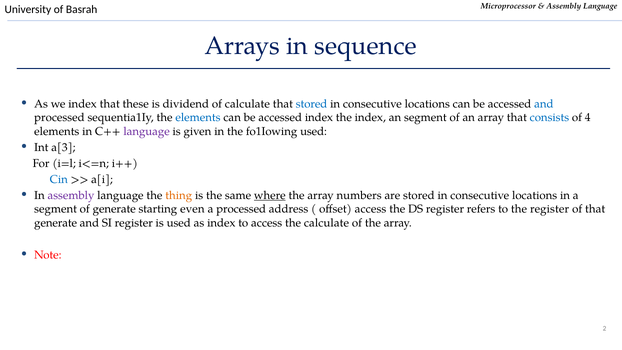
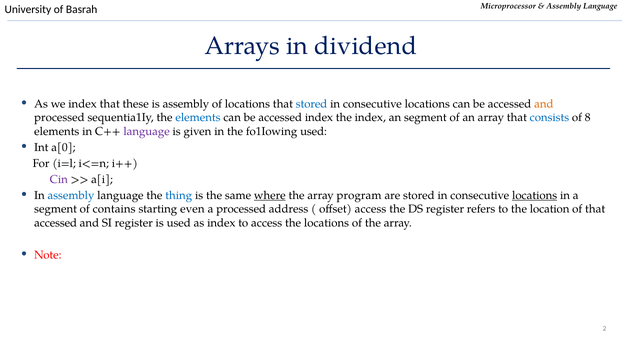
sequence: sequence -> dividend
is dividend: dividend -> assembly
of calculate: calculate -> locations
and at (544, 104) colour: blue -> orange
4: 4 -> 8
a[3: a[3 -> a[0
Cin colour: blue -> purple
assembly at (71, 195) colour: purple -> blue
thing colour: orange -> blue
numbers: numbers -> program
locations at (535, 195) underline: none -> present
of generate: generate -> contains
the register: register -> location
generate at (56, 223): generate -> accessed
the calculate: calculate -> locations
